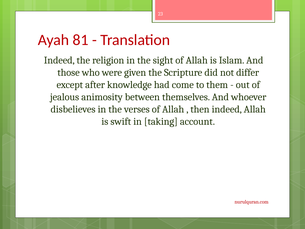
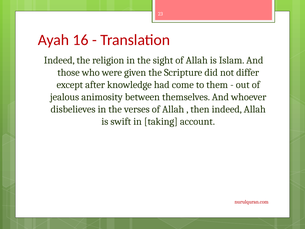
81: 81 -> 16
